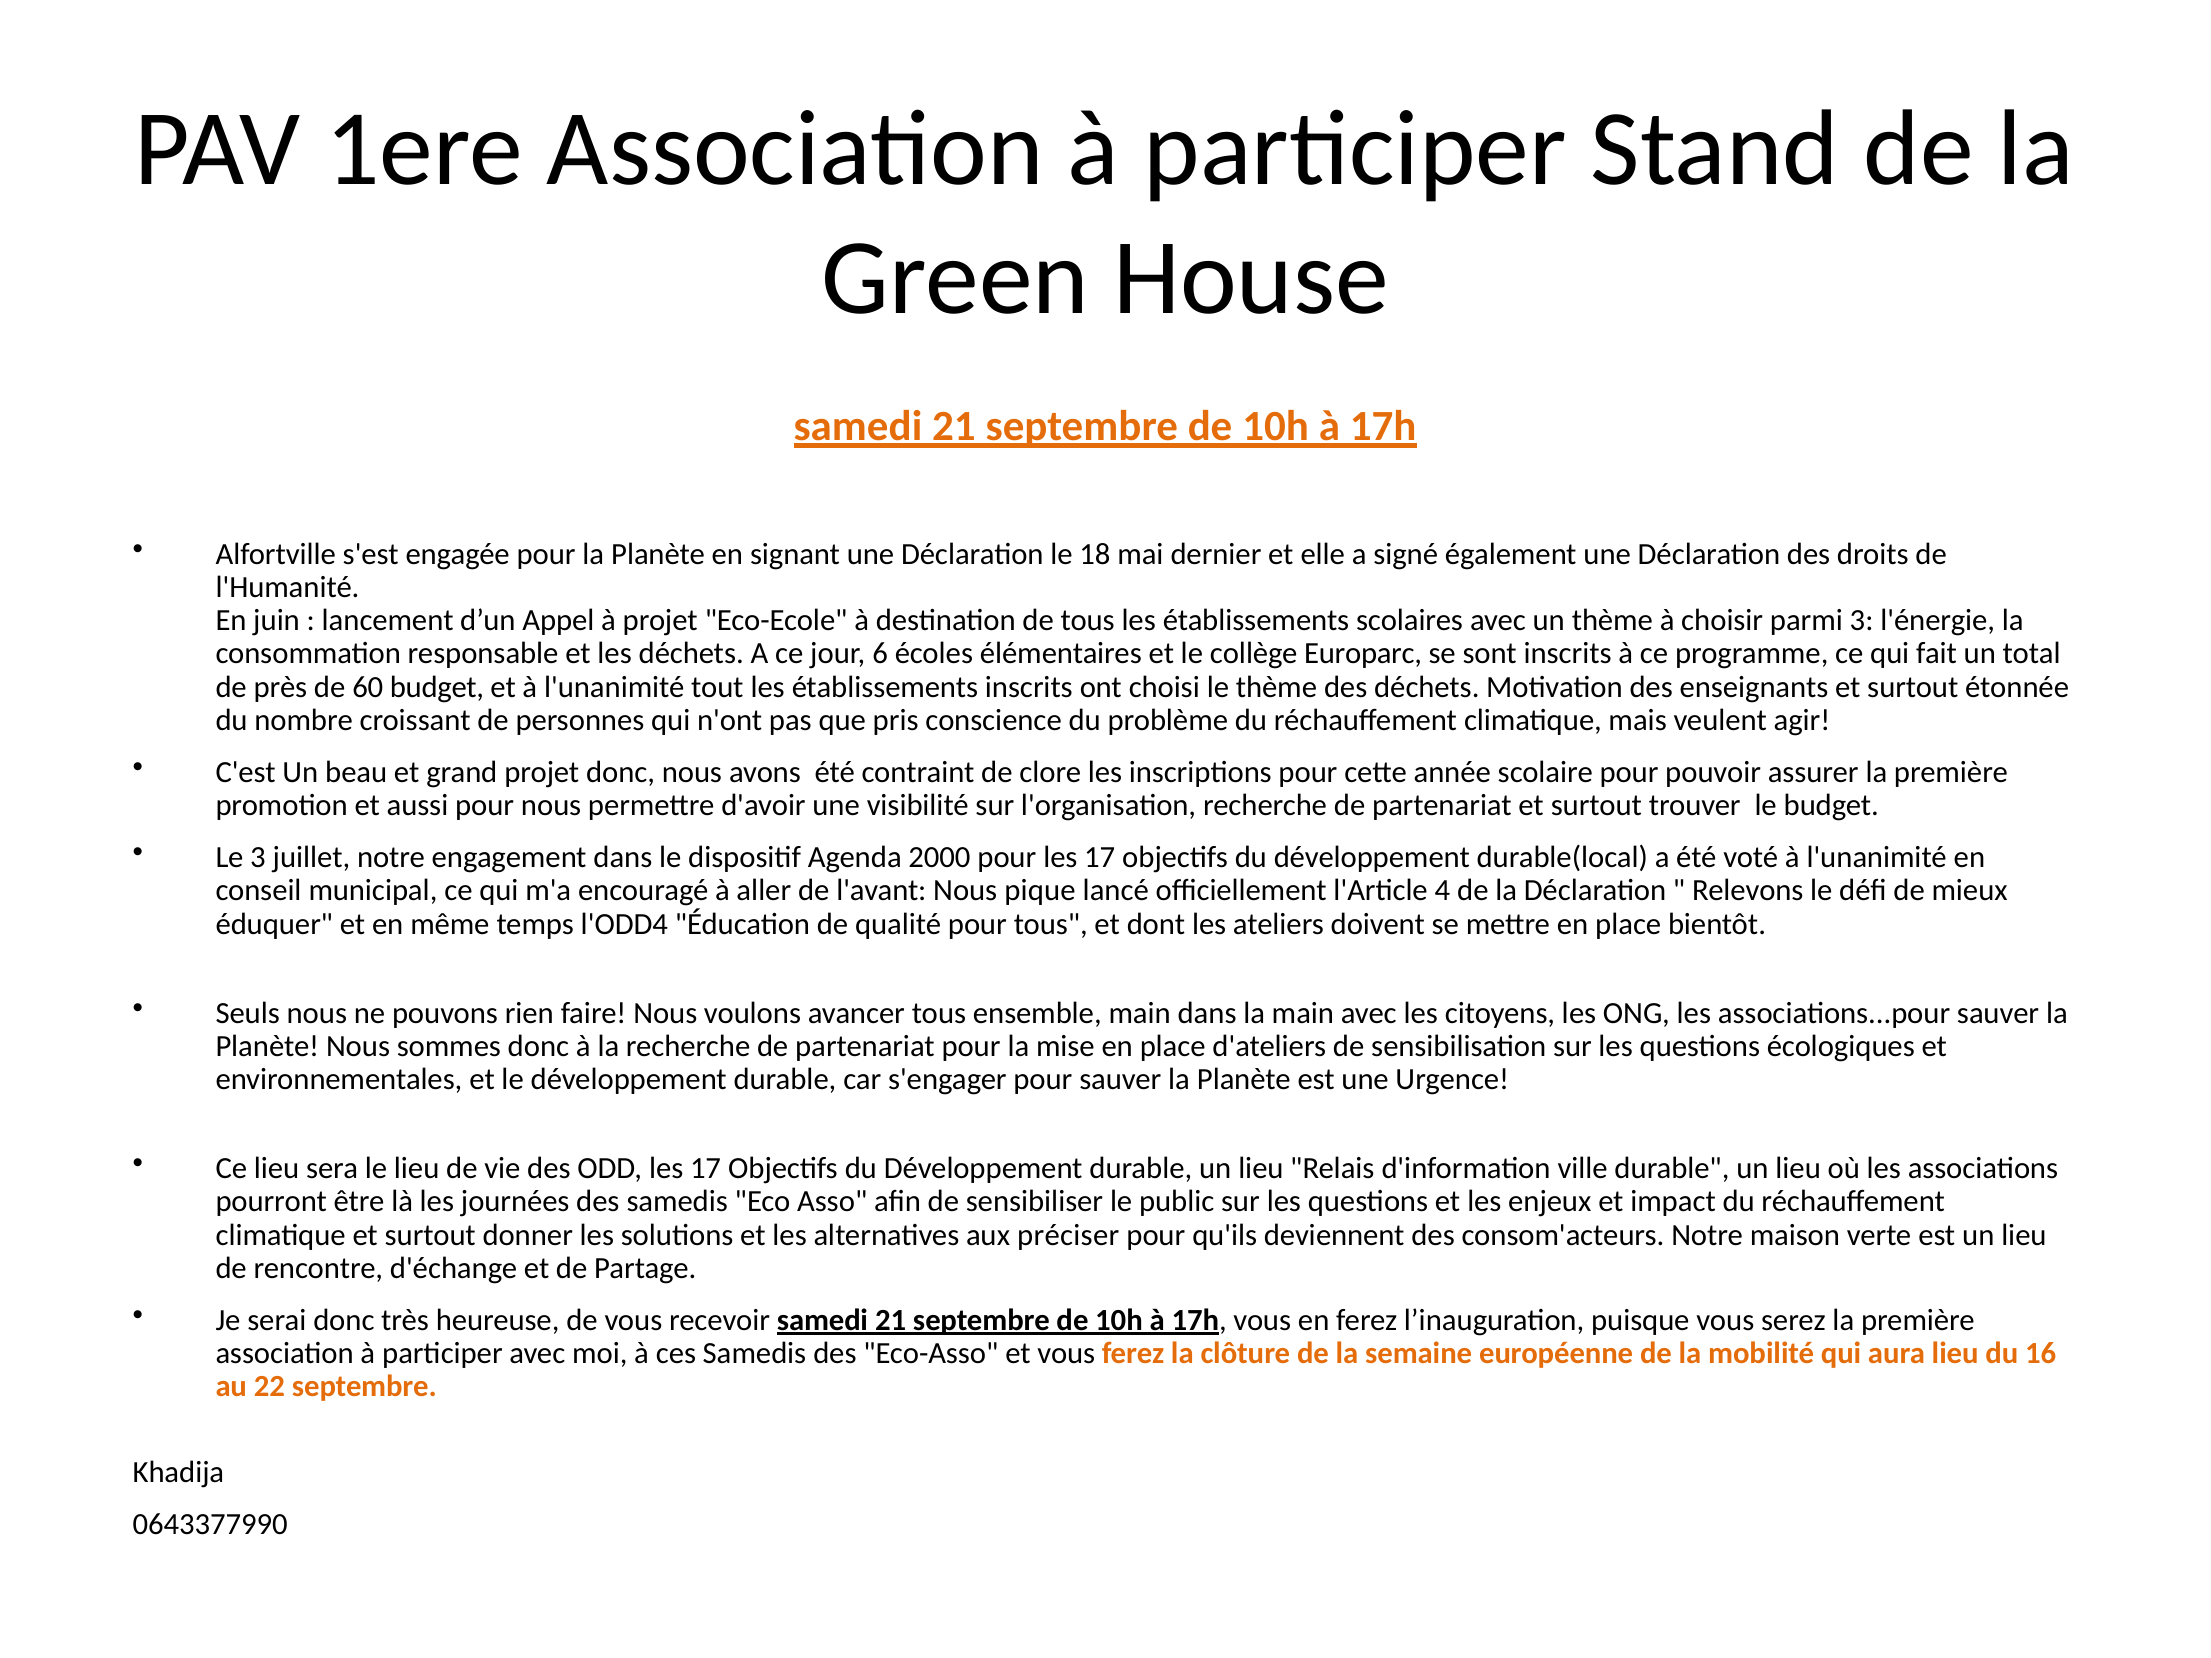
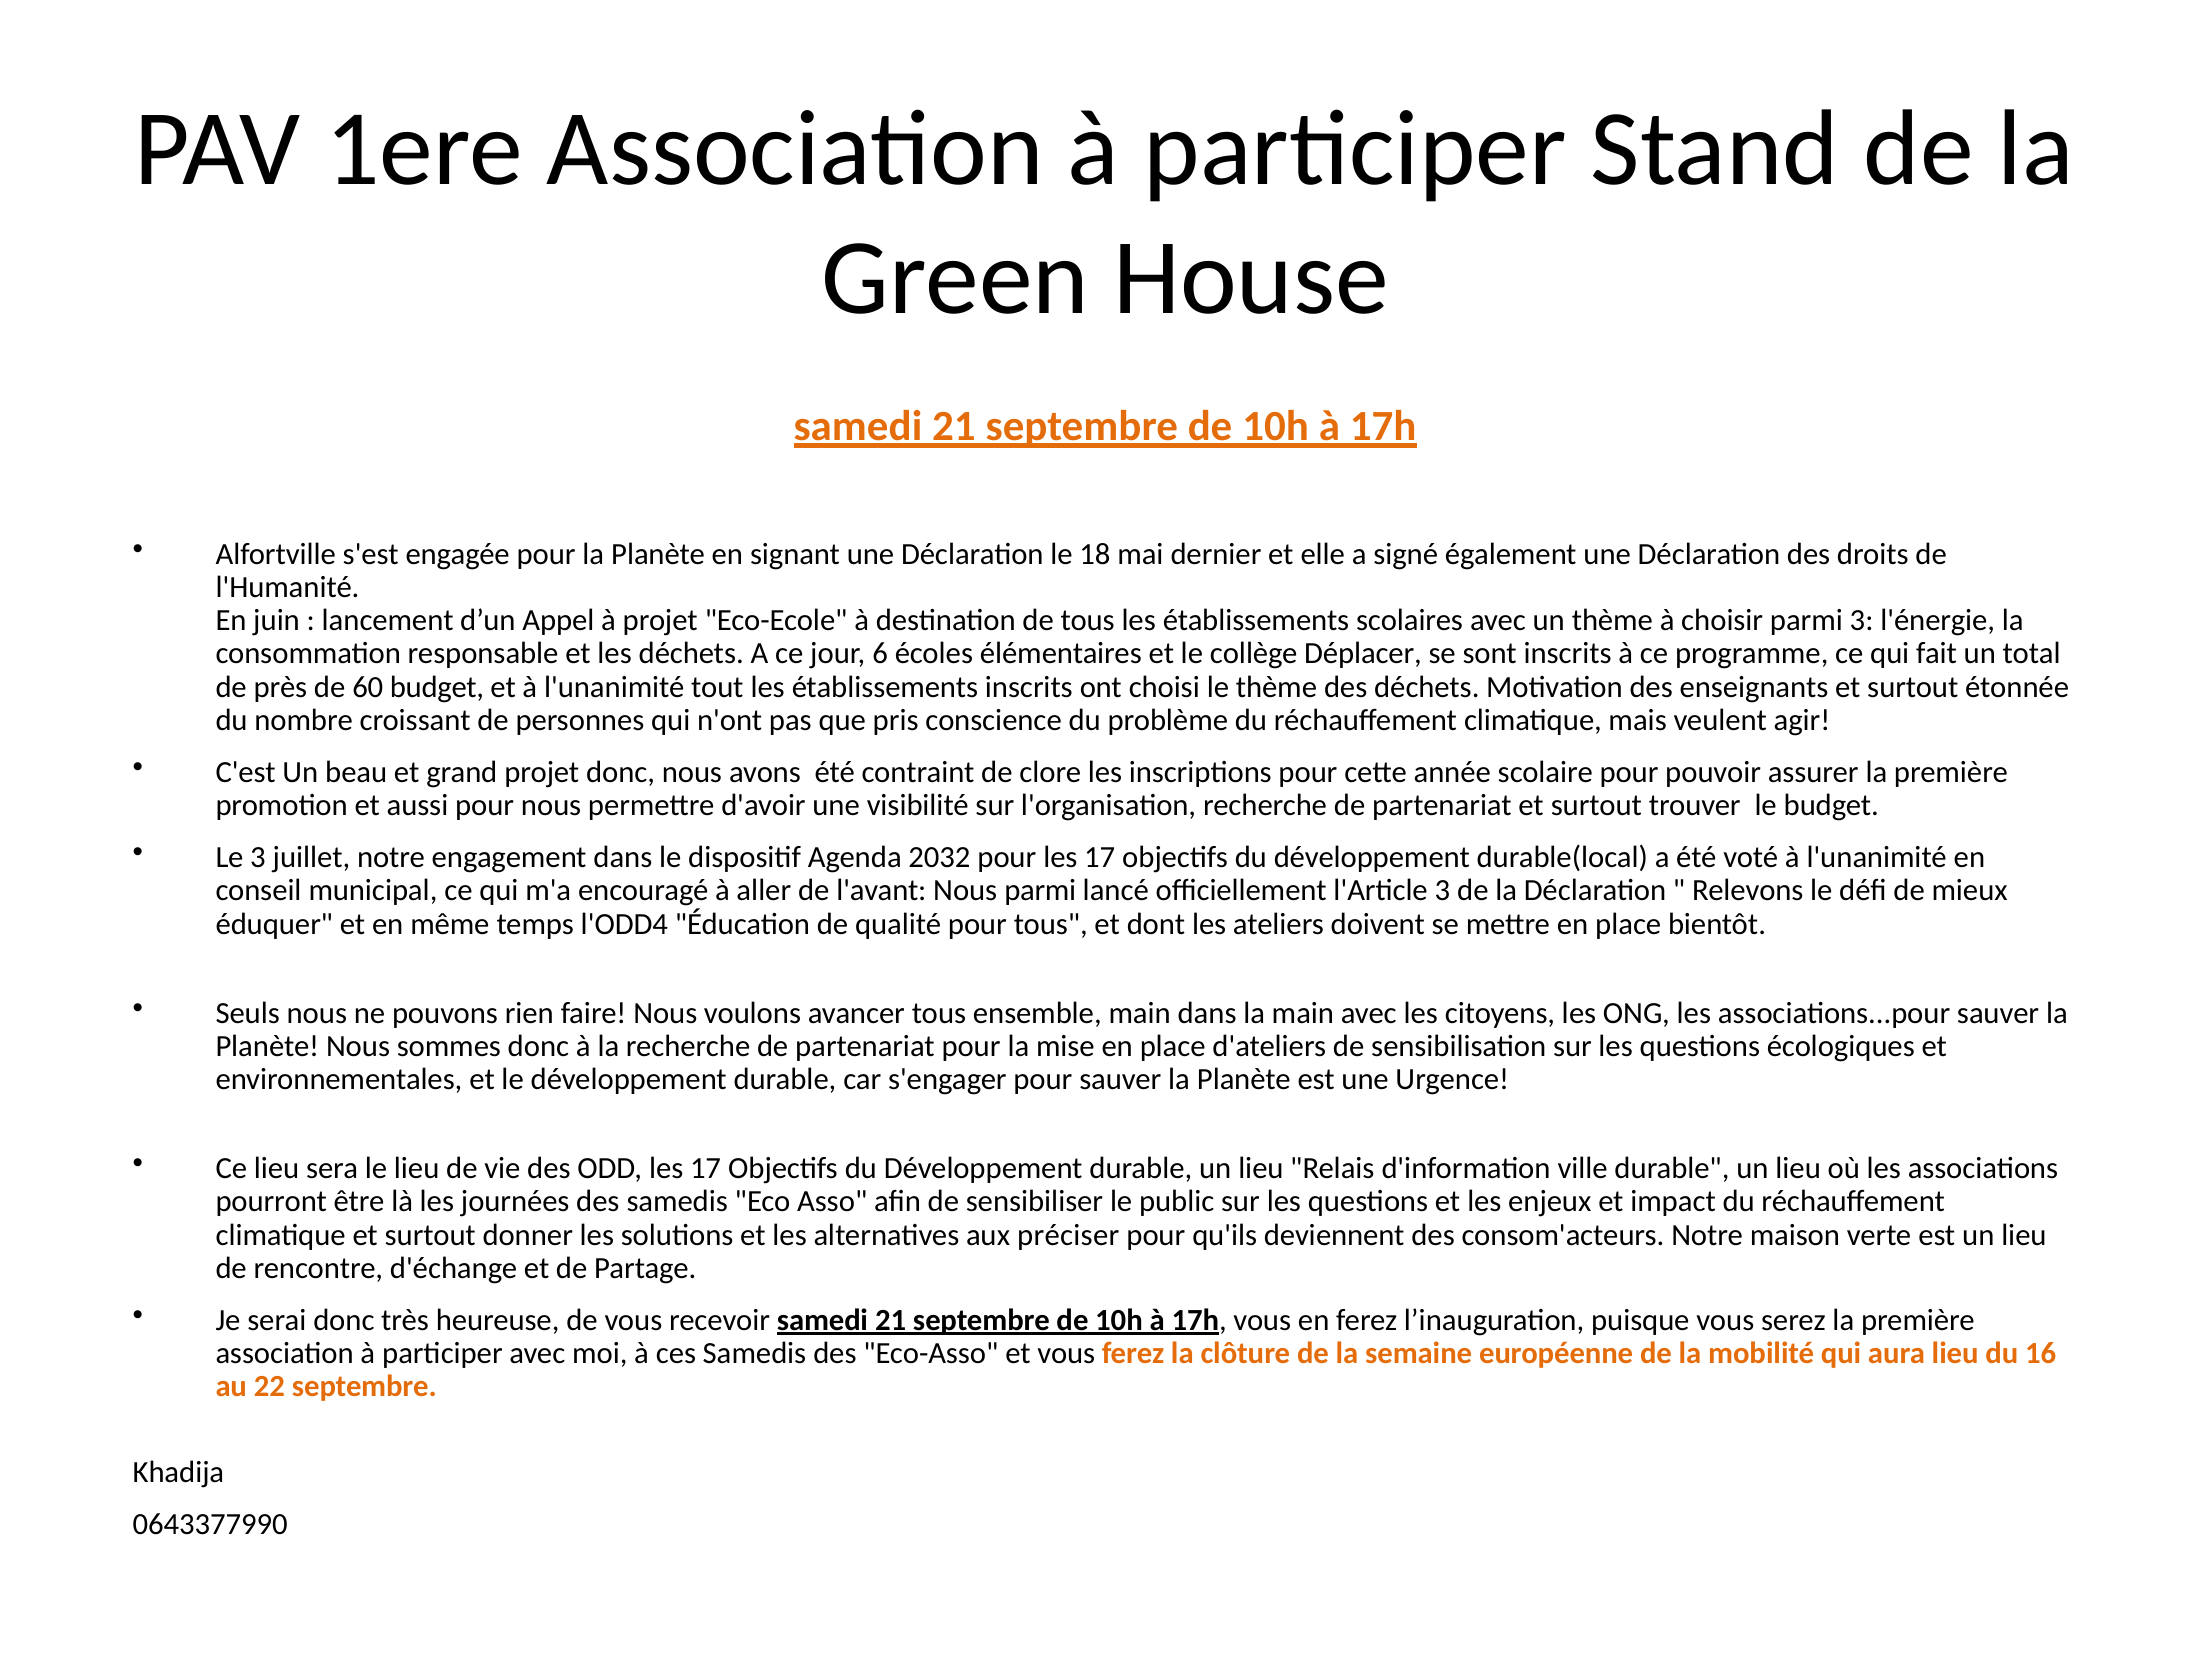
Europarc: Europarc -> Déplacer
2000: 2000 -> 2032
Nous pique: pique -> parmi
l'Article 4: 4 -> 3
